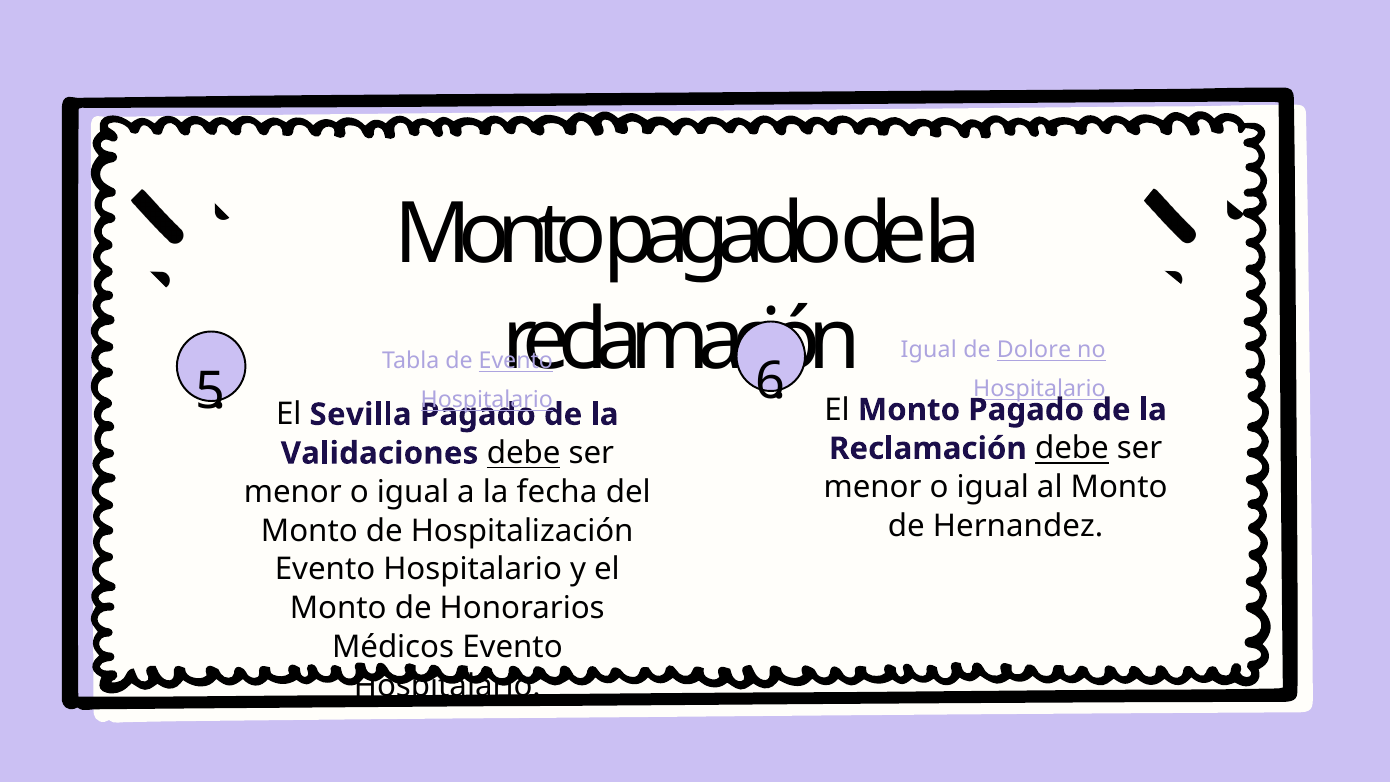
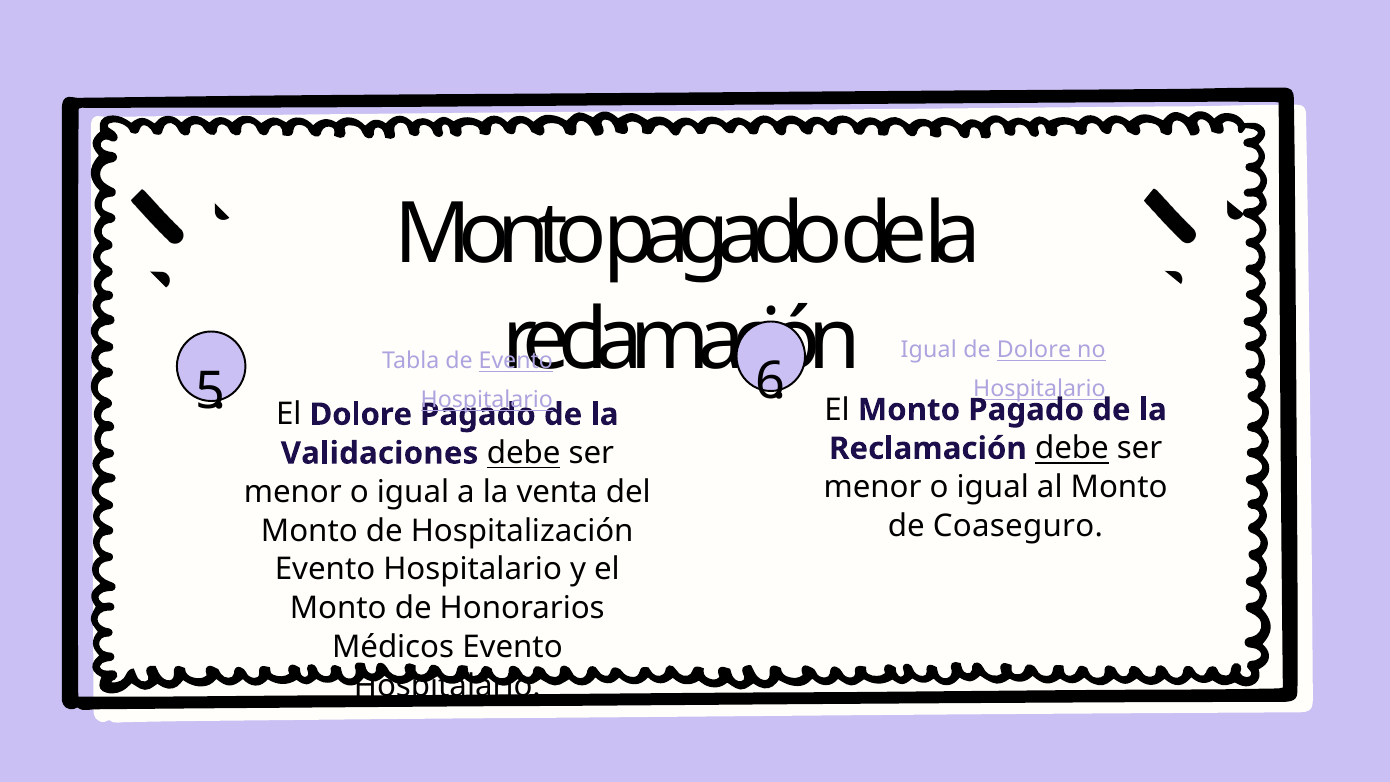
El Sevilla: Sevilla -> Dolore
fecha: fecha -> venta
Hernandez: Hernandez -> Coaseguro
